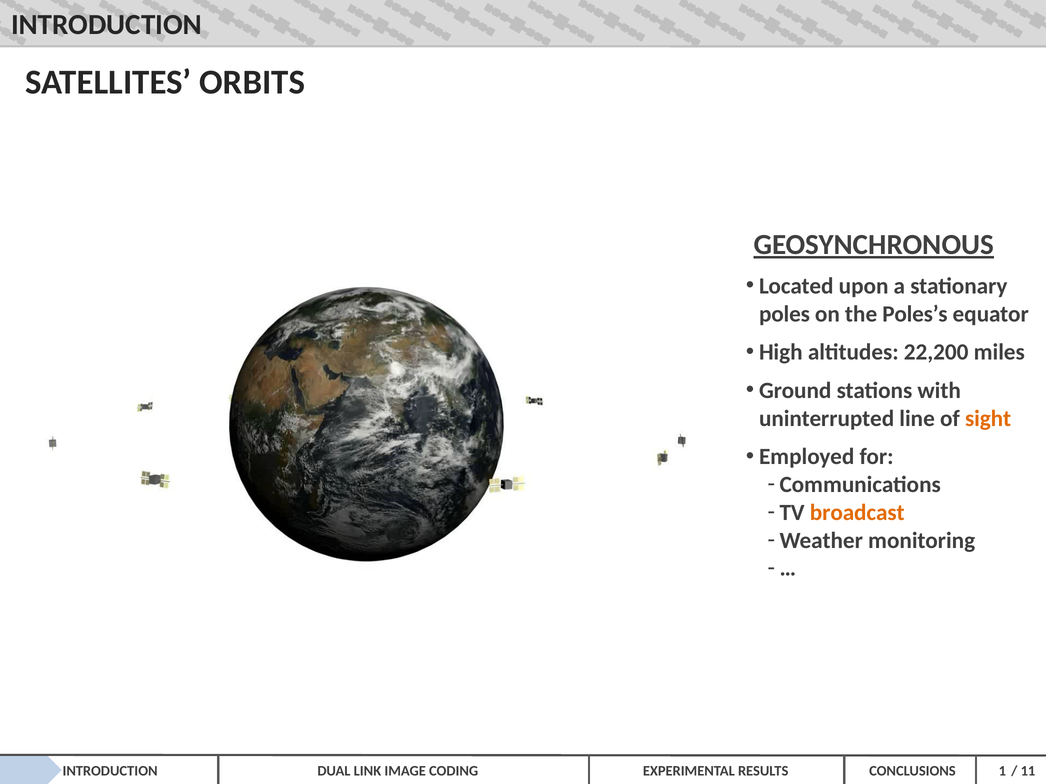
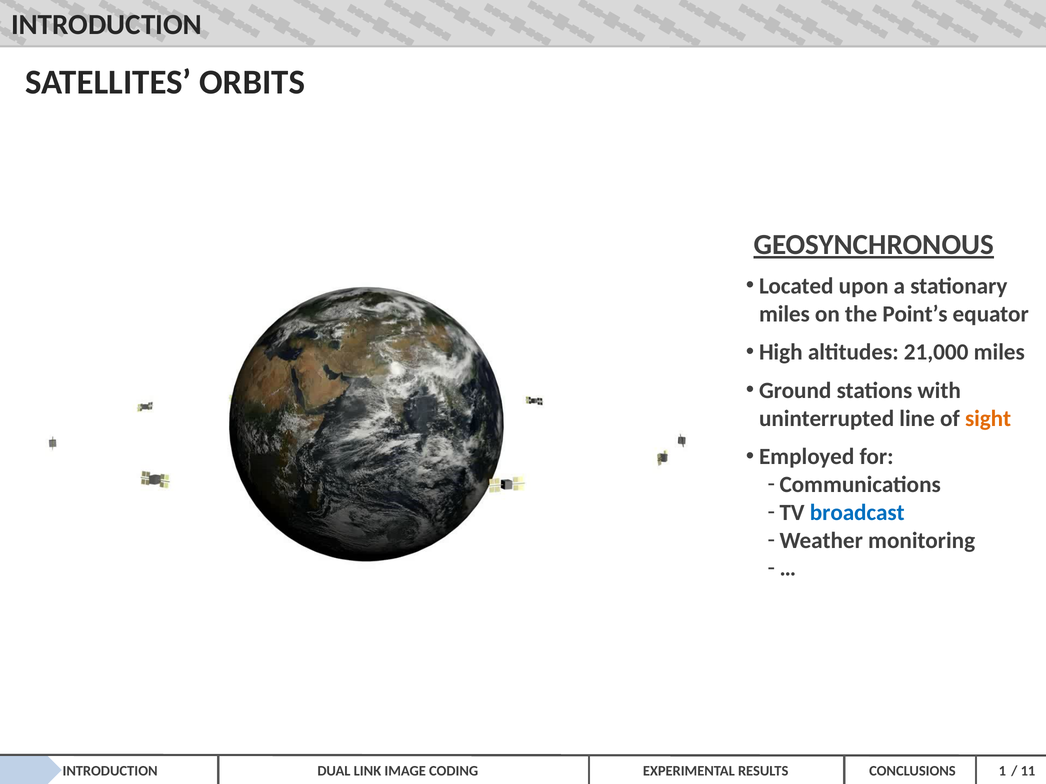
poles at (784, 314): poles -> miles
Poles’s: Poles’s -> Point’s
22,200: 22,200 -> 21,000
broadcast colour: orange -> blue
